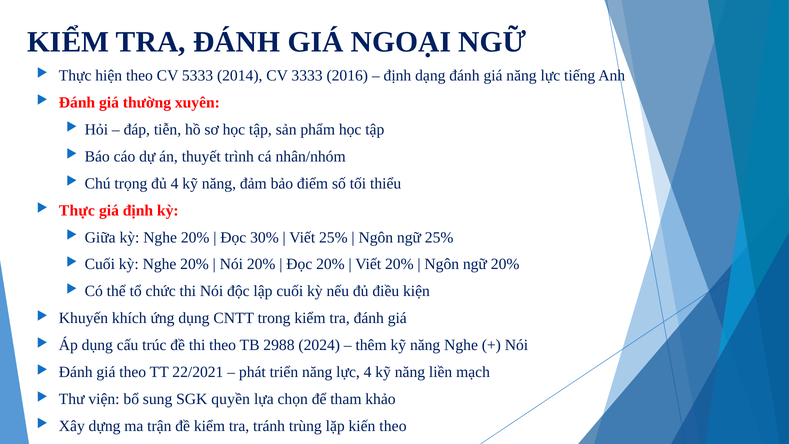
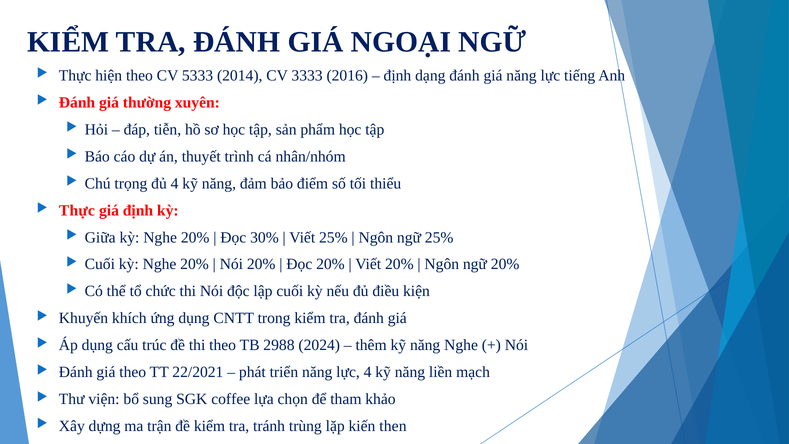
quyền: quyền -> coffee
kiến theo: theo -> then
